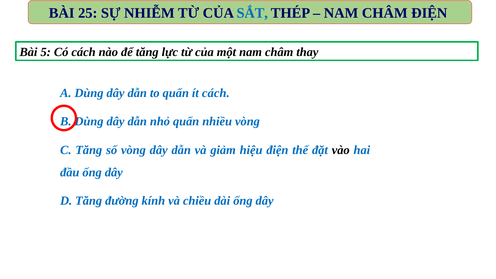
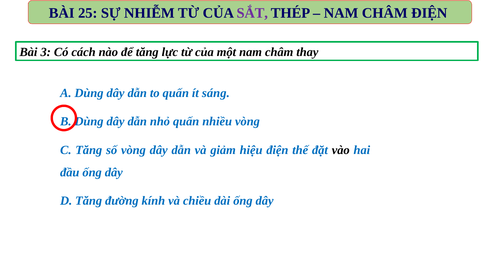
SẮT colour: blue -> purple
5: 5 -> 3
ít cách: cách -> sáng
